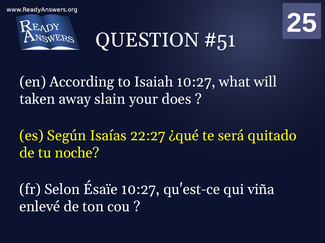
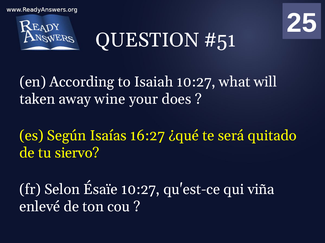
slain: slain -> wine
22:27: 22:27 -> 16:27
noche: noche -> siervo
